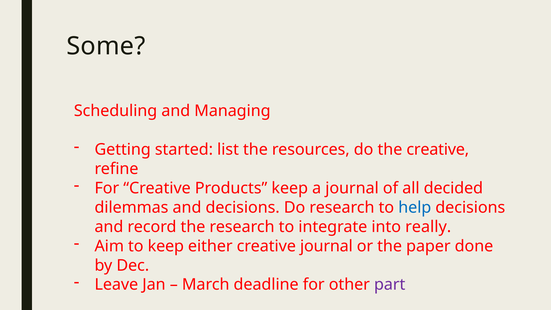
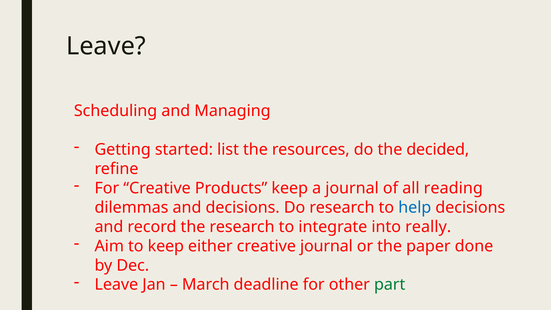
Some at (106, 46): Some -> Leave
the creative: creative -> decided
decided: decided -> reading
part colour: purple -> green
